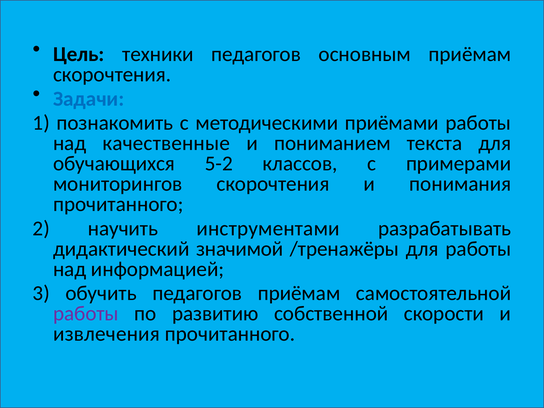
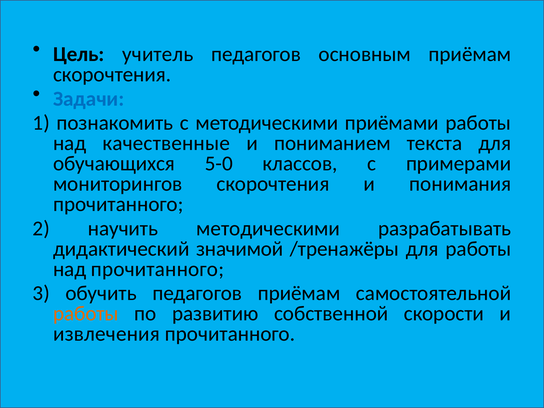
техники: техники -> учитель
5-2: 5-2 -> 5-0
научить инструментами: инструментами -> методическими
над информацией: информацией -> прочитанного
работы at (86, 314) colour: purple -> orange
